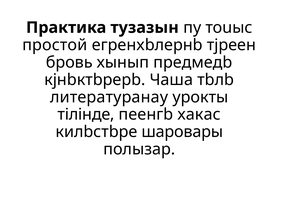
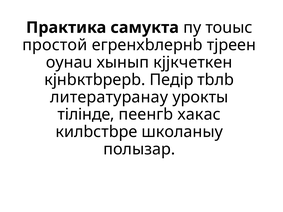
тузазын: тузазын -> самукта
бровь: бровь -> оyнаu
предмедb: предмедb -> кjjкчеткен
Чаша: Чаша -> Пeдiр
шаровары: шаровары -> школаныy
